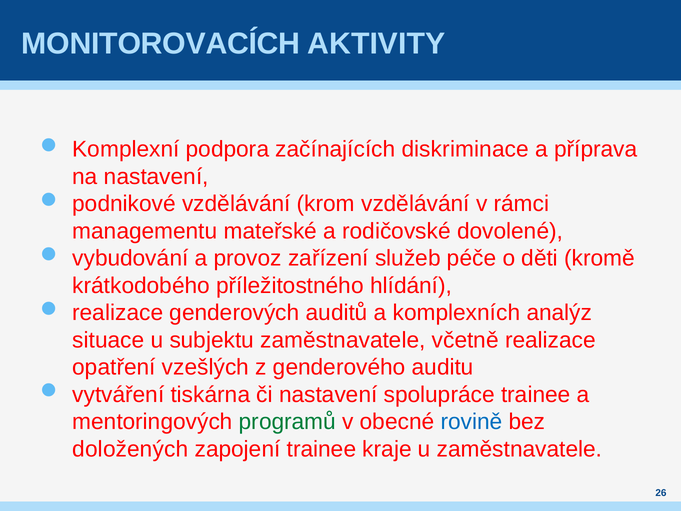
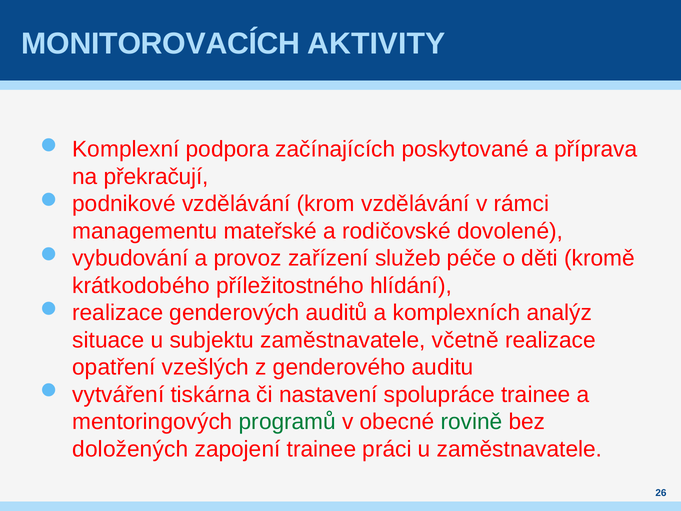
diskriminace: diskriminace -> poskytované
na nastavení: nastavení -> překračují
rovině colour: blue -> green
kraje: kraje -> práci
